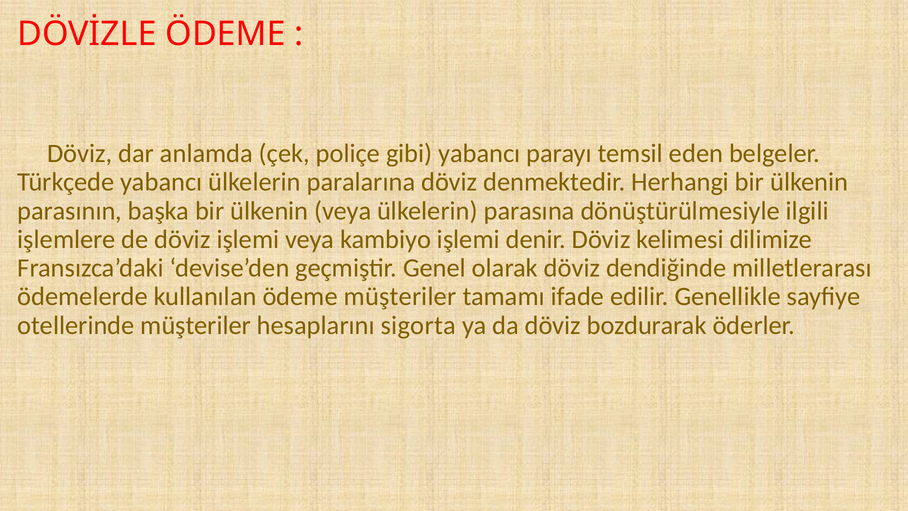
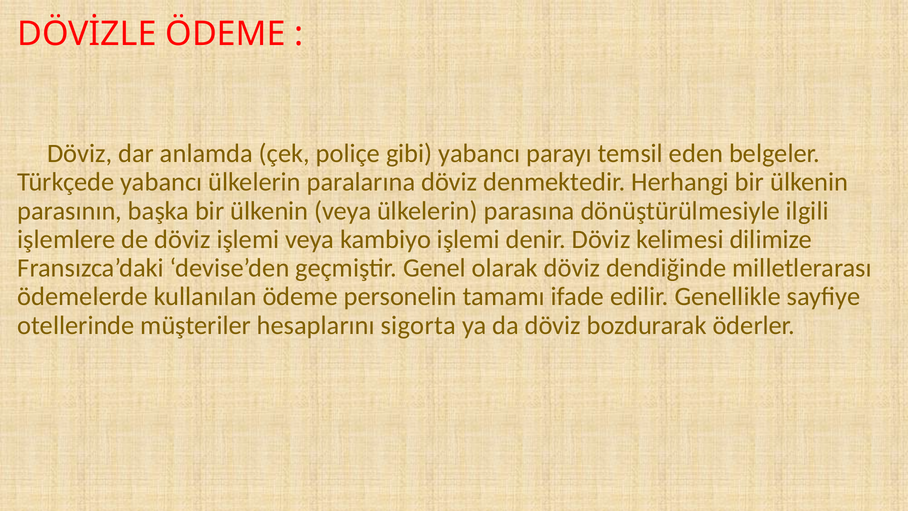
ödeme müşteriler: müşteriler -> personelin
